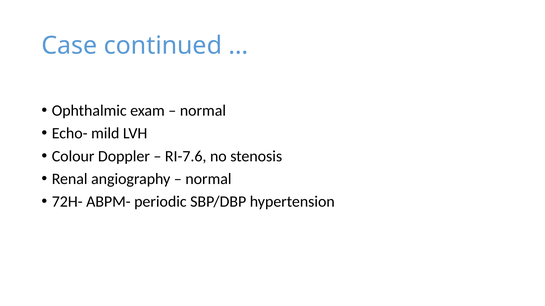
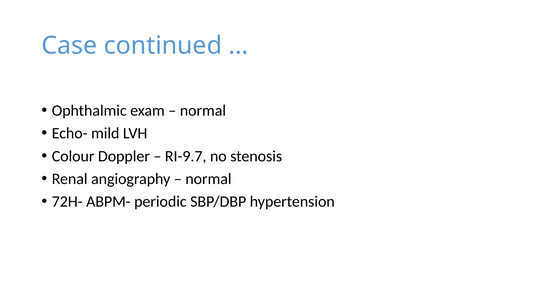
RI-7.6: RI-7.6 -> RI-9.7
